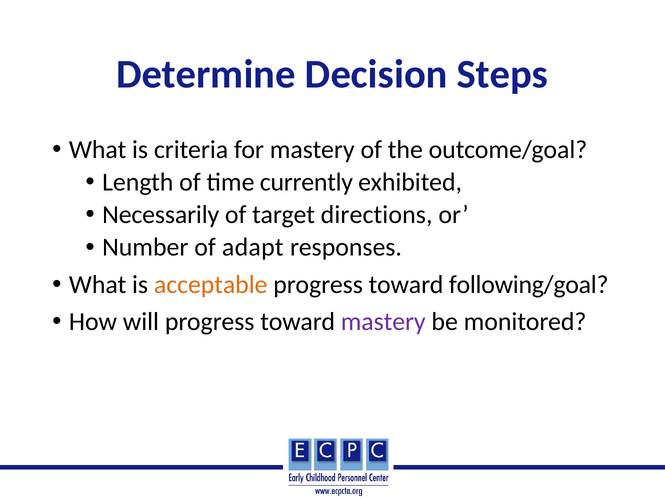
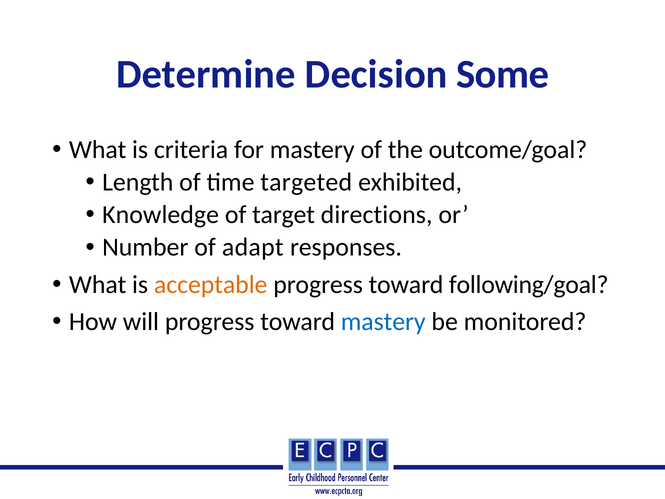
Steps: Steps -> Some
currently: currently -> targeted
Necessarily: Necessarily -> Knowledge
mastery at (383, 322) colour: purple -> blue
